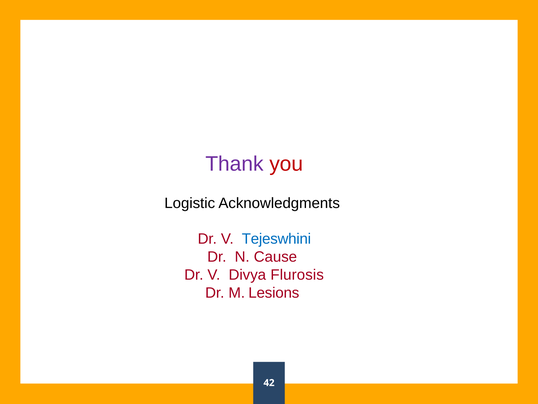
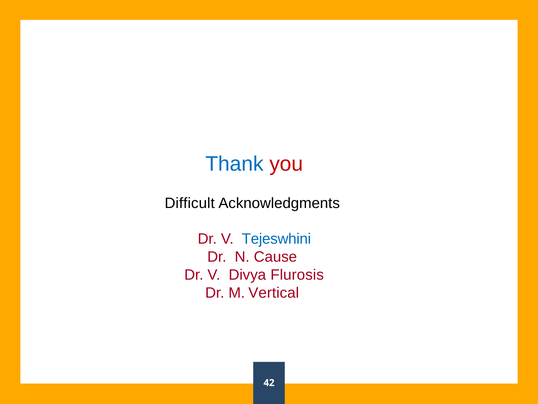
Thank colour: purple -> blue
Logistic: Logistic -> Difficult
Lesions: Lesions -> Vertical
